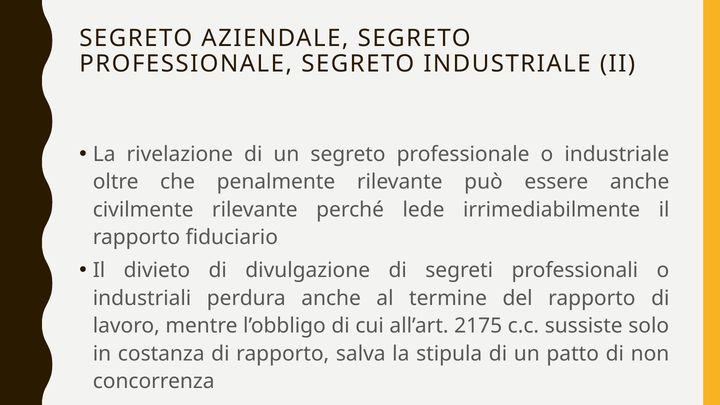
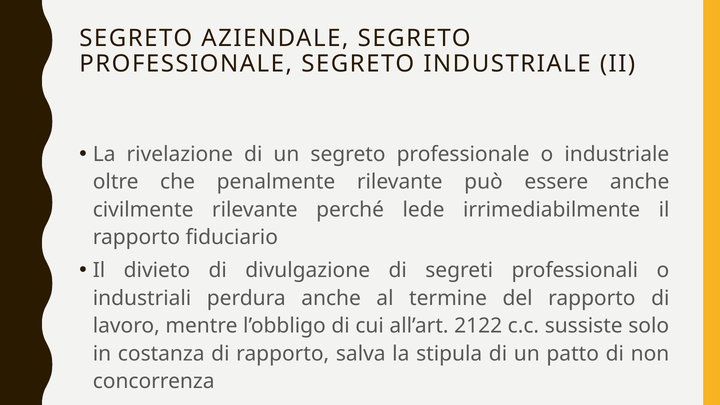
2175: 2175 -> 2122
